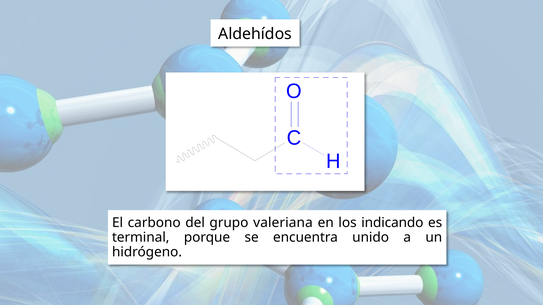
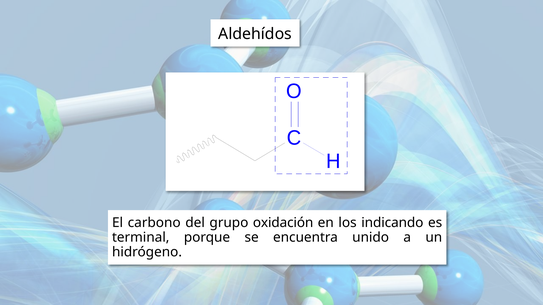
valeriana: valeriana -> oxidación
